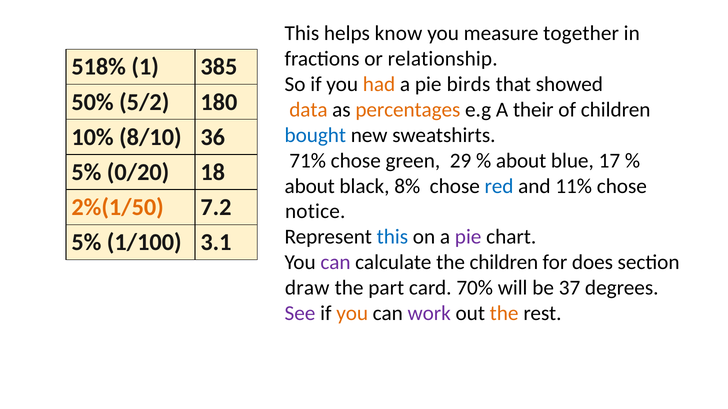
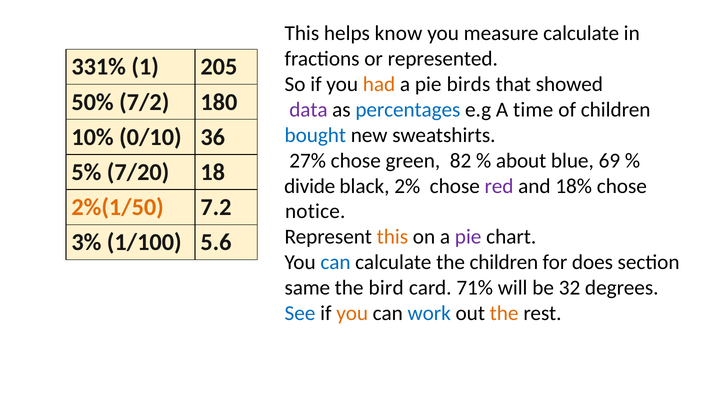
measure together: together -> calculate
relationship: relationship -> represented
518%: 518% -> 331%
385: 385 -> 205
5/2: 5/2 -> 7/2
data colour: orange -> purple
percentages colour: orange -> blue
their: their -> time
8/10: 8/10 -> 0/10
71%: 71% -> 27%
29: 29 -> 82
17: 17 -> 69
0/20: 0/20 -> 7/20
about at (310, 186): about -> divide
8%: 8% -> 2%
red colour: blue -> purple
11%: 11% -> 18%
this at (392, 237) colour: blue -> orange
5% at (86, 243): 5% -> 3%
3.1: 3.1 -> 5.6
can at (335, 263) colour: purple -> blue
draw: draw -> same
part: part -> bird
70%: 70% -> 71%
37: 37 -> 32
See colour: purple -> blue
work colour: purple -> blue
